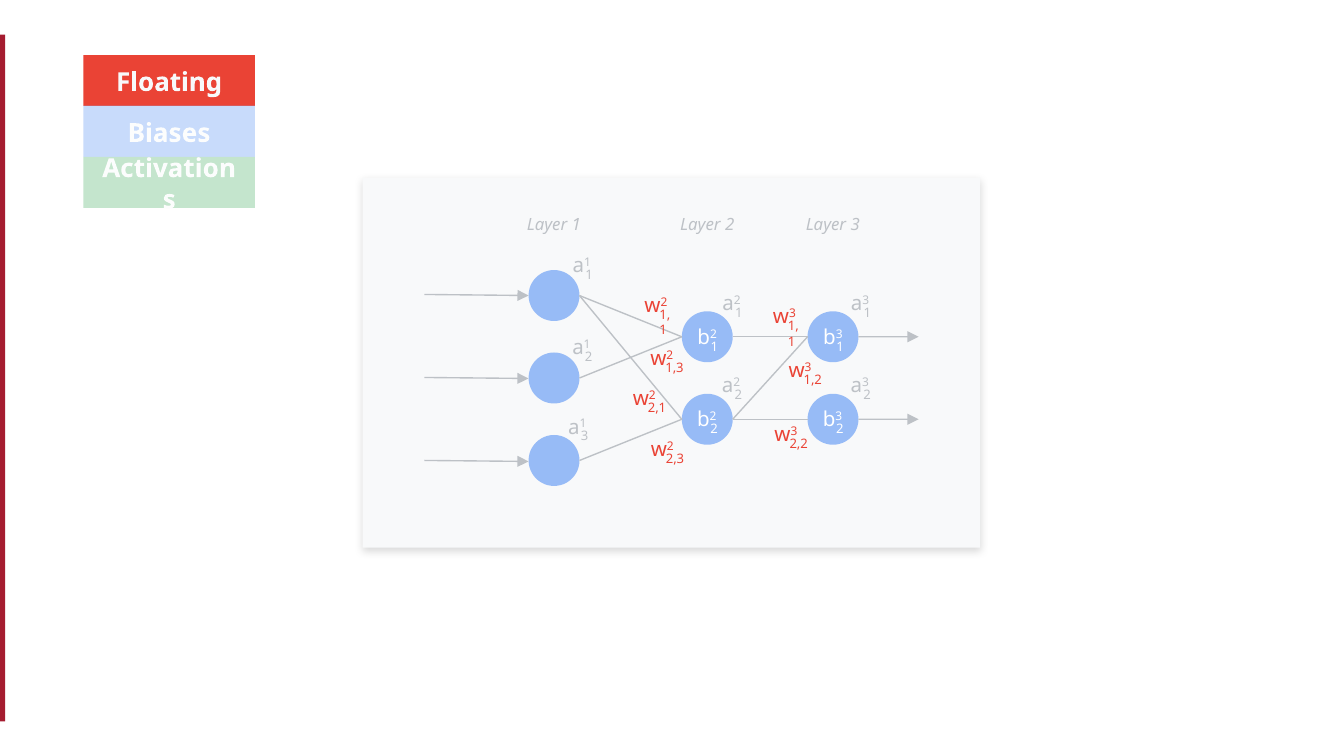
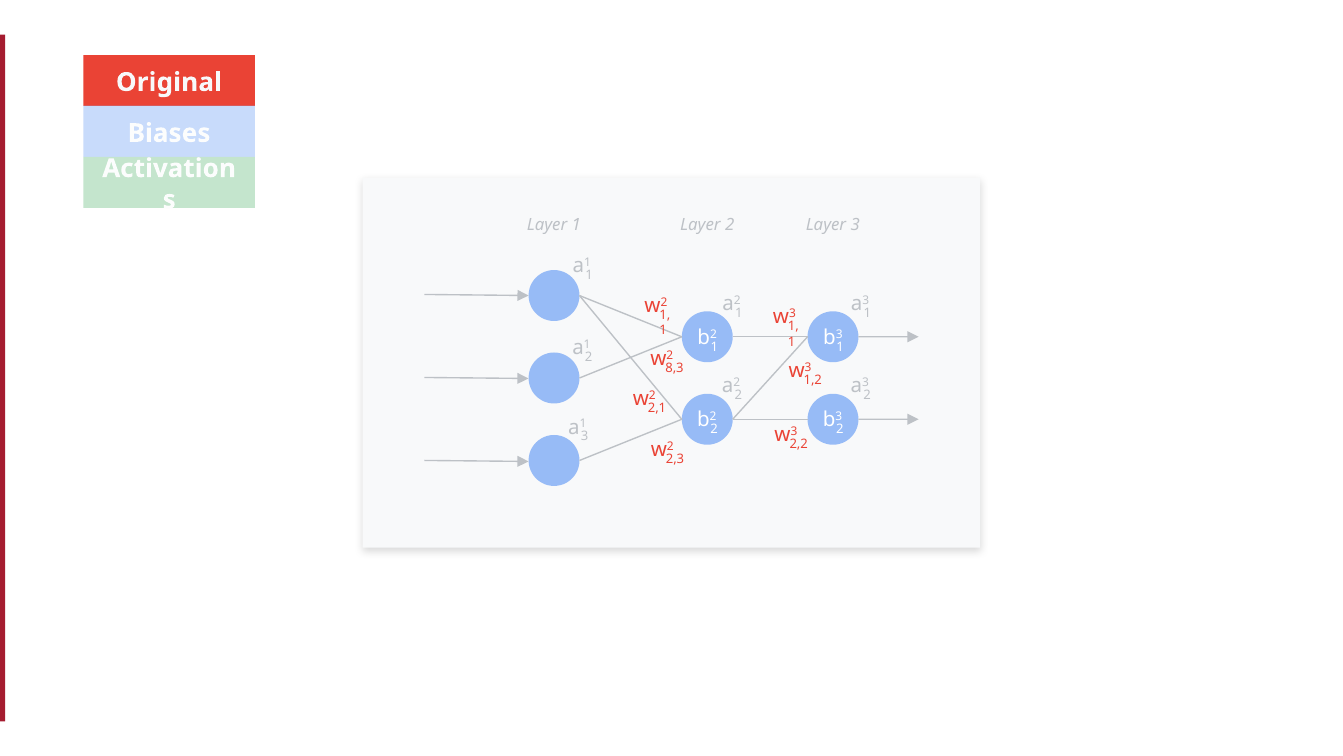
Floating: Floating -> Original
1,3: 1,3 -> 8,3
